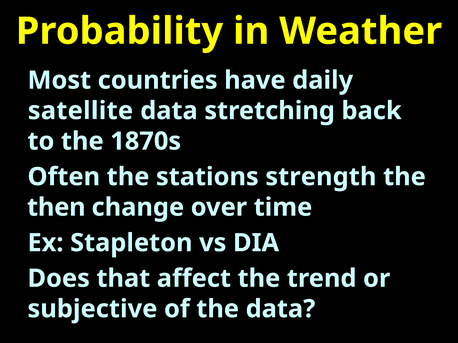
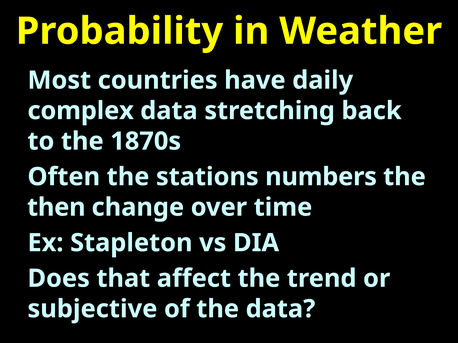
satellite: satellite -> complex
strength: strength -> numbers
